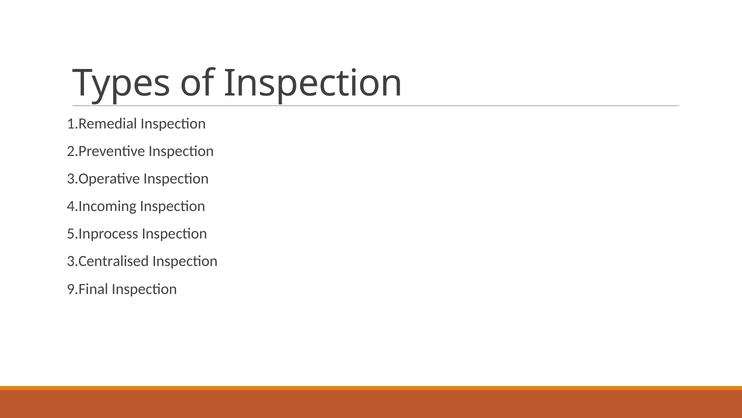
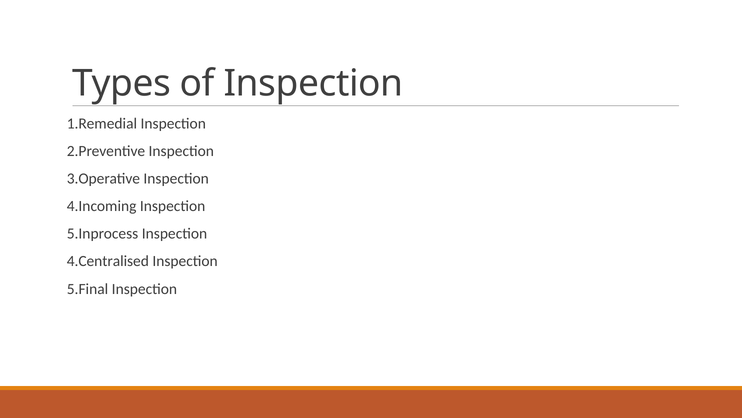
3.Centralised: 3.Centralised -> 4.Centralised
9.Final: 9.Final -> 5.Final
